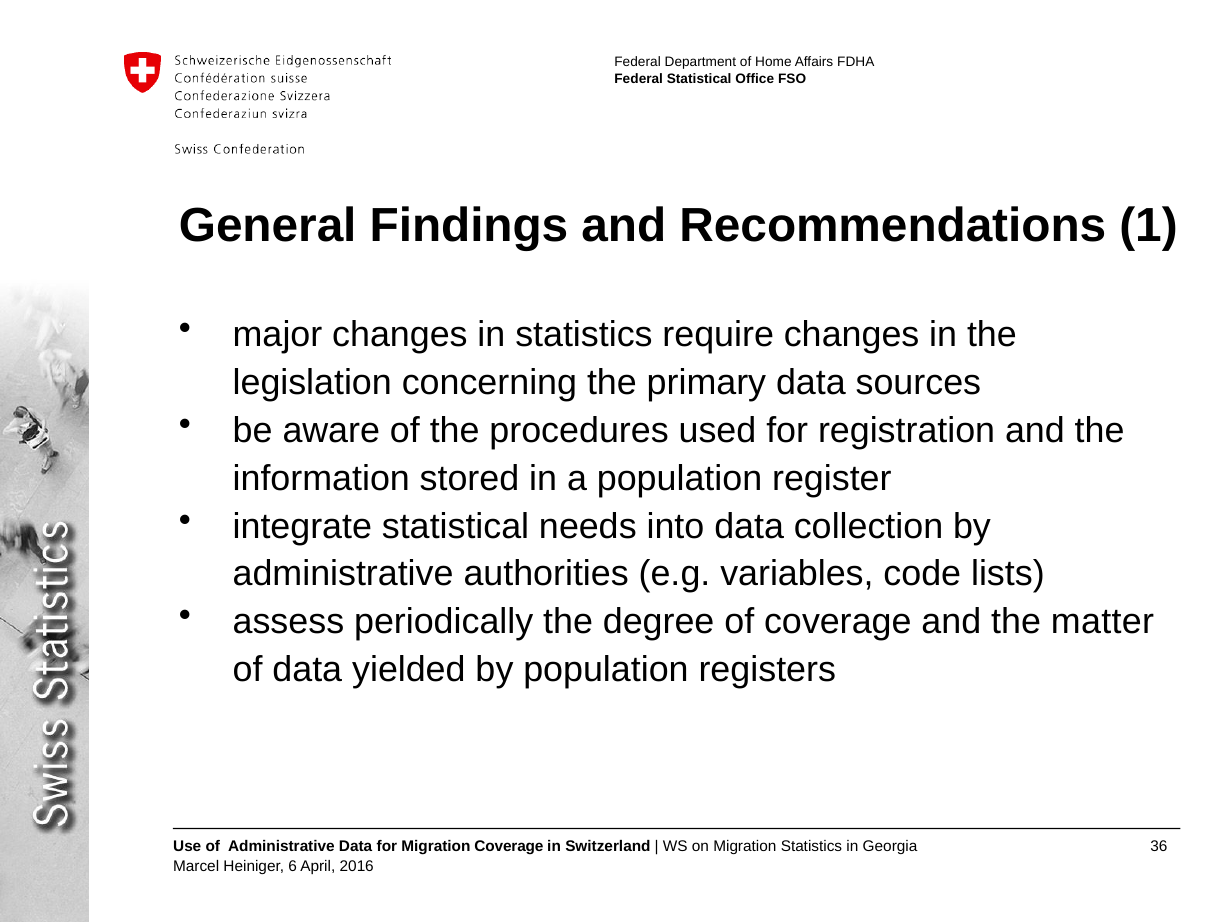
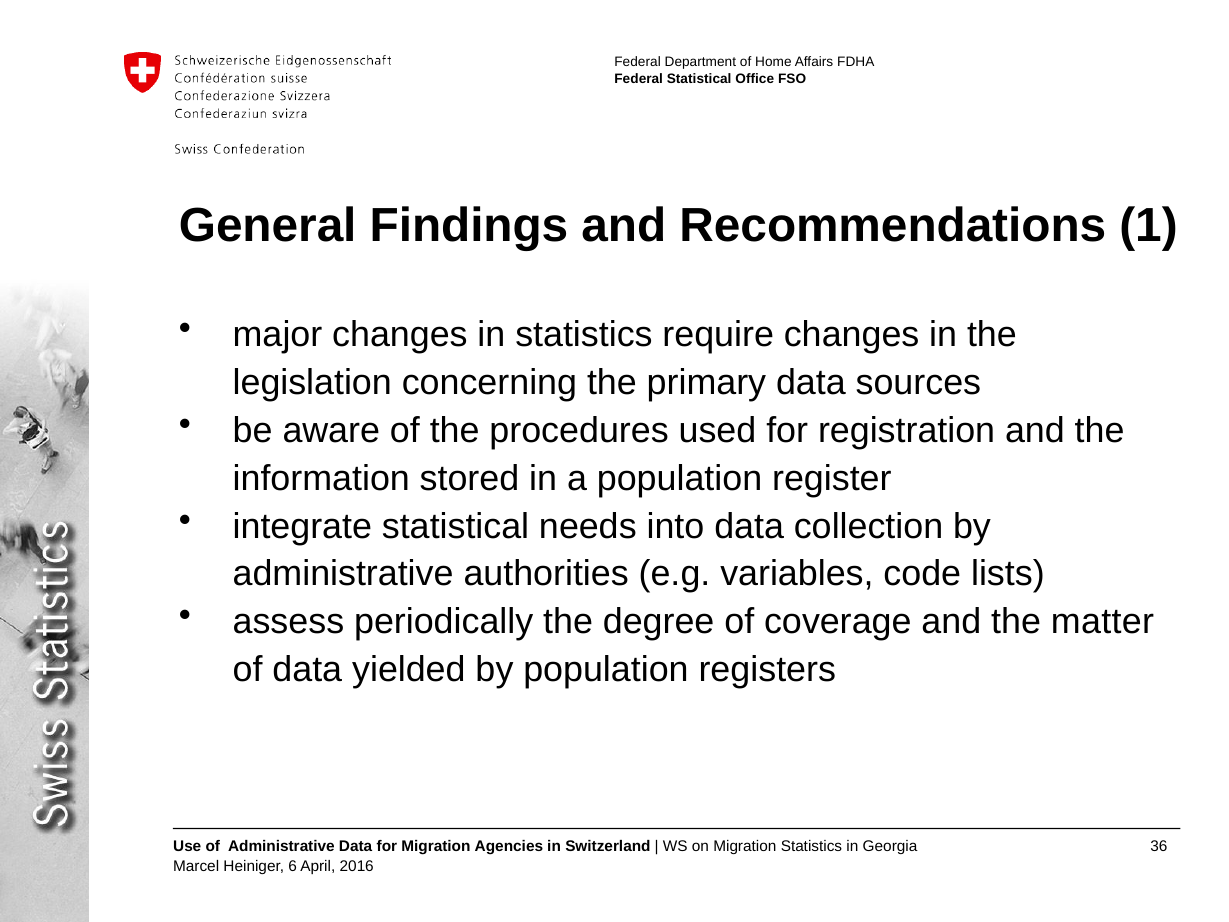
Coverage at (509, 846): Coverage -> Agencies
